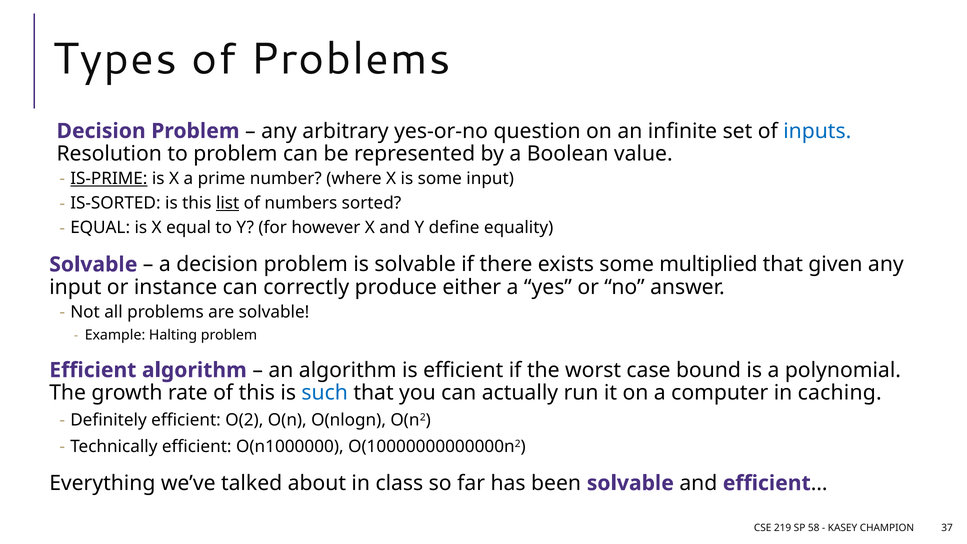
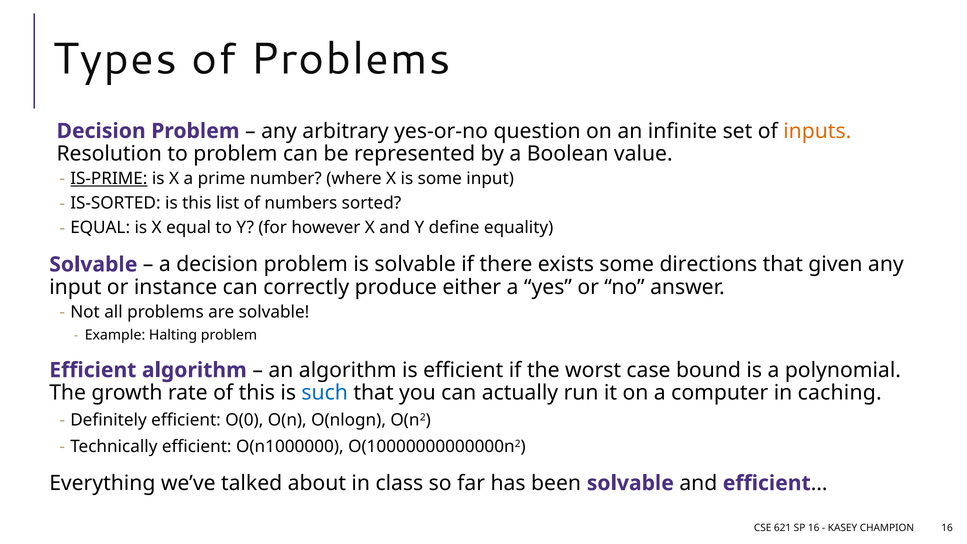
inputs colour: blue -> orange
list underline: present -> none
multiplied: multiplied -> directions
O(2: O(2 -> O(0
219: 219 -> 621
SP 58: 58 -> 16
CHAMPION 37: 37 -> 16
